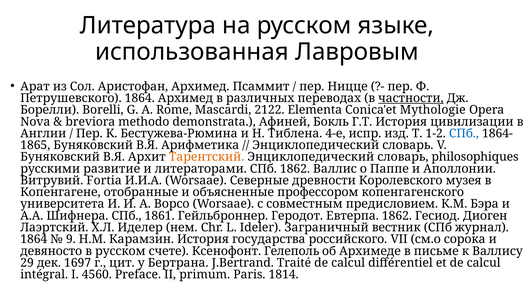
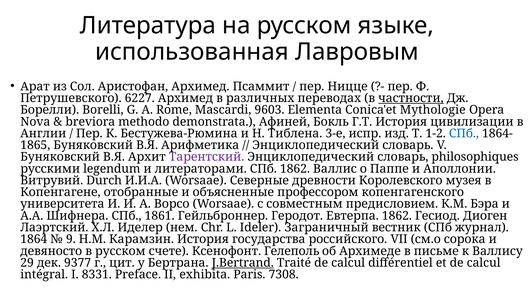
Петрушевского 1864: 1864 -> 6227
2122: 2122 -> 9603
4-е: 4-е -> 3-е
Тарентский colour: orange -> purple
развитие: развитие -> legendum
Fortia: Fortia -> Durch
1697: 1697 -> 9377
J.Bertrand underline: none -> present
4560: 4560 -> 8331
primum: primum -> exhibita
1814: 1814 -> 7308
